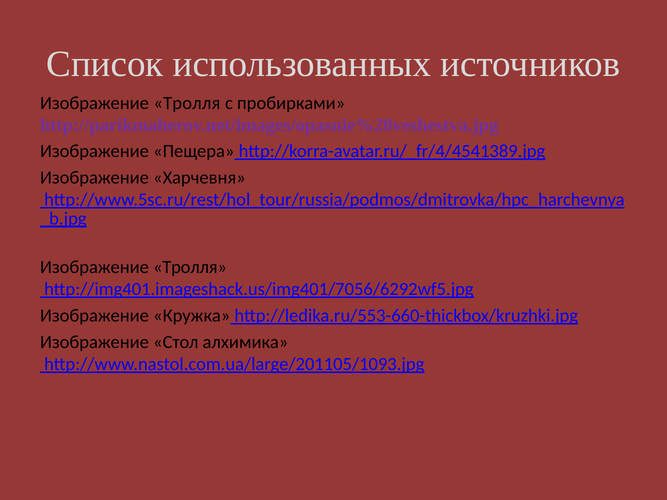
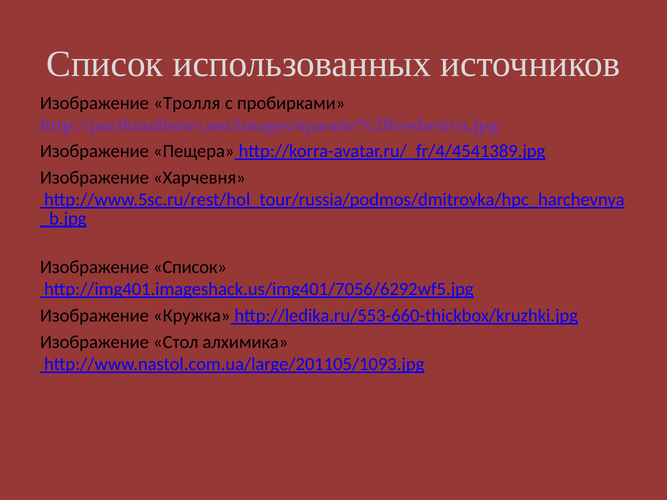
Тролля at (190, 267): Тролля -> Список
